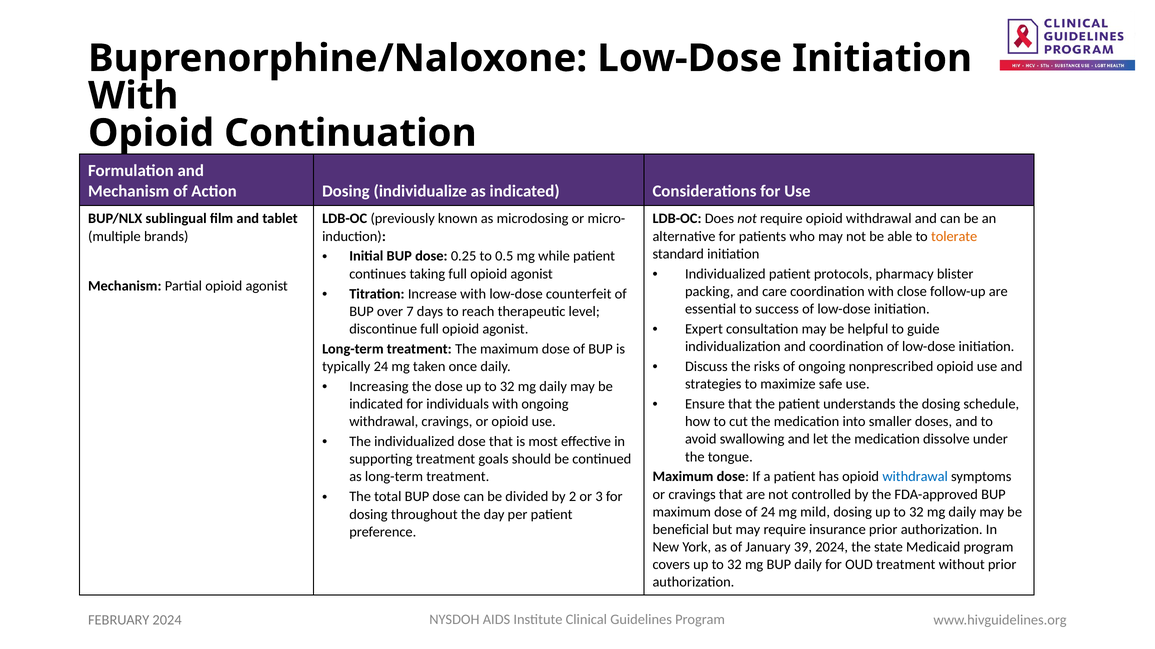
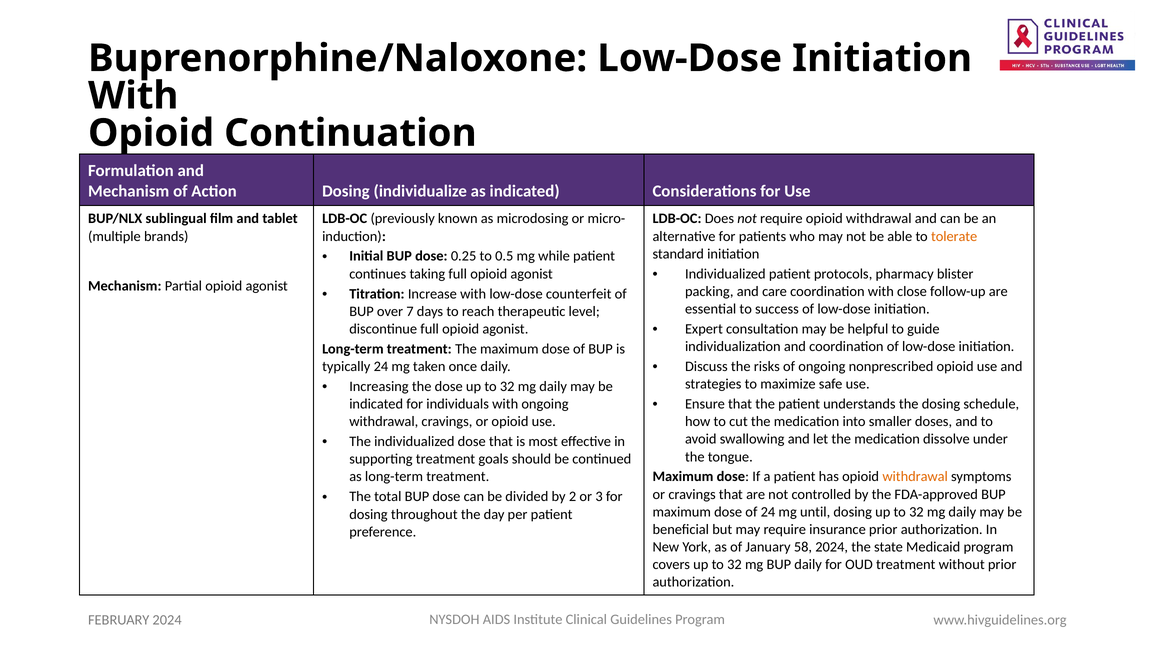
withdrawal at (915, 477) colour: blue -> orange
mild: mild -> until
39: 39 -> 58
